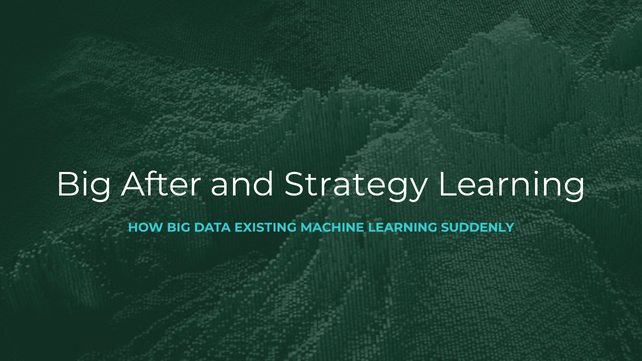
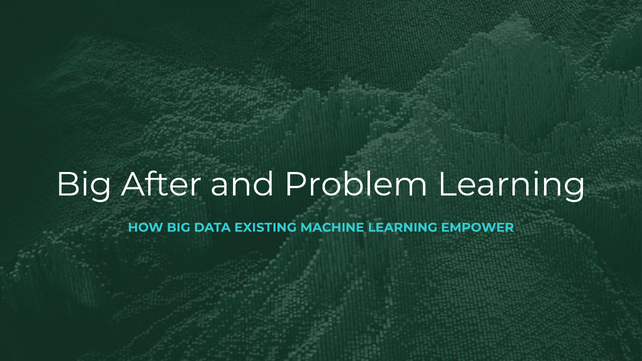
Strategy: Strategy -> Problem
SUDDENLY: SUDDENLY -> EMPOWER
